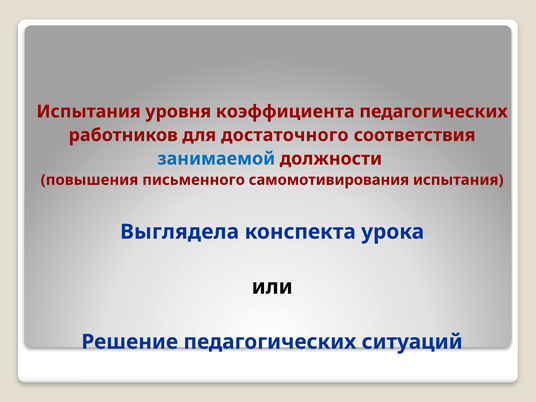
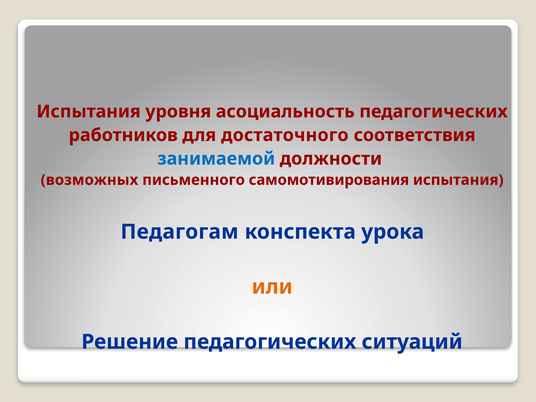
коэффициента: коэффициента -> асоциальность
повышения: повышения -> возможных
Выглядела: Выглядела -> Педагогам
или colour: black -> orange
